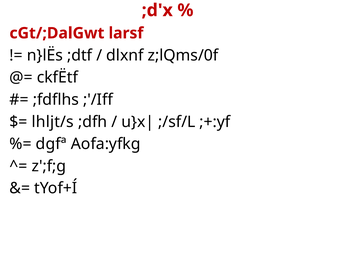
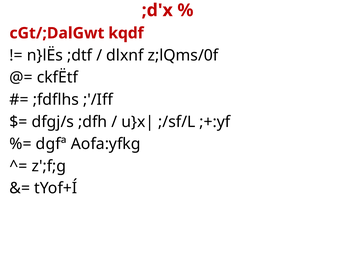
larsf: larsf -> kqdf
lhljt/s: lhljt/s -> dfgj/s
